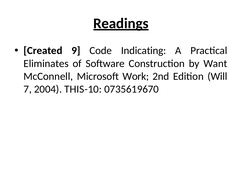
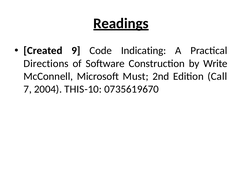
Eliminates: Eliminates -> Directions
Want: Want -> Write
Work: Work -> Must
Will: Will -> Call
